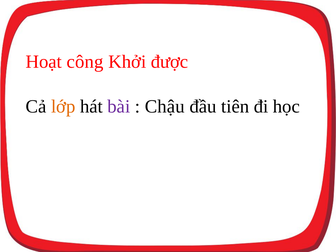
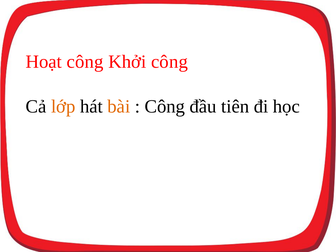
Khởi được: được -> công
bài colour: purple -> orange
Chậu at (165, 107): Chậu -> Công
